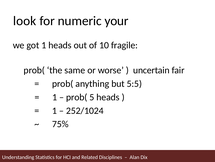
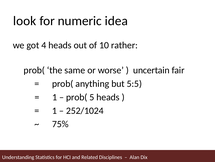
your: your -> idea
got 1: 1 -> 4
fragile: fragile -> rather
